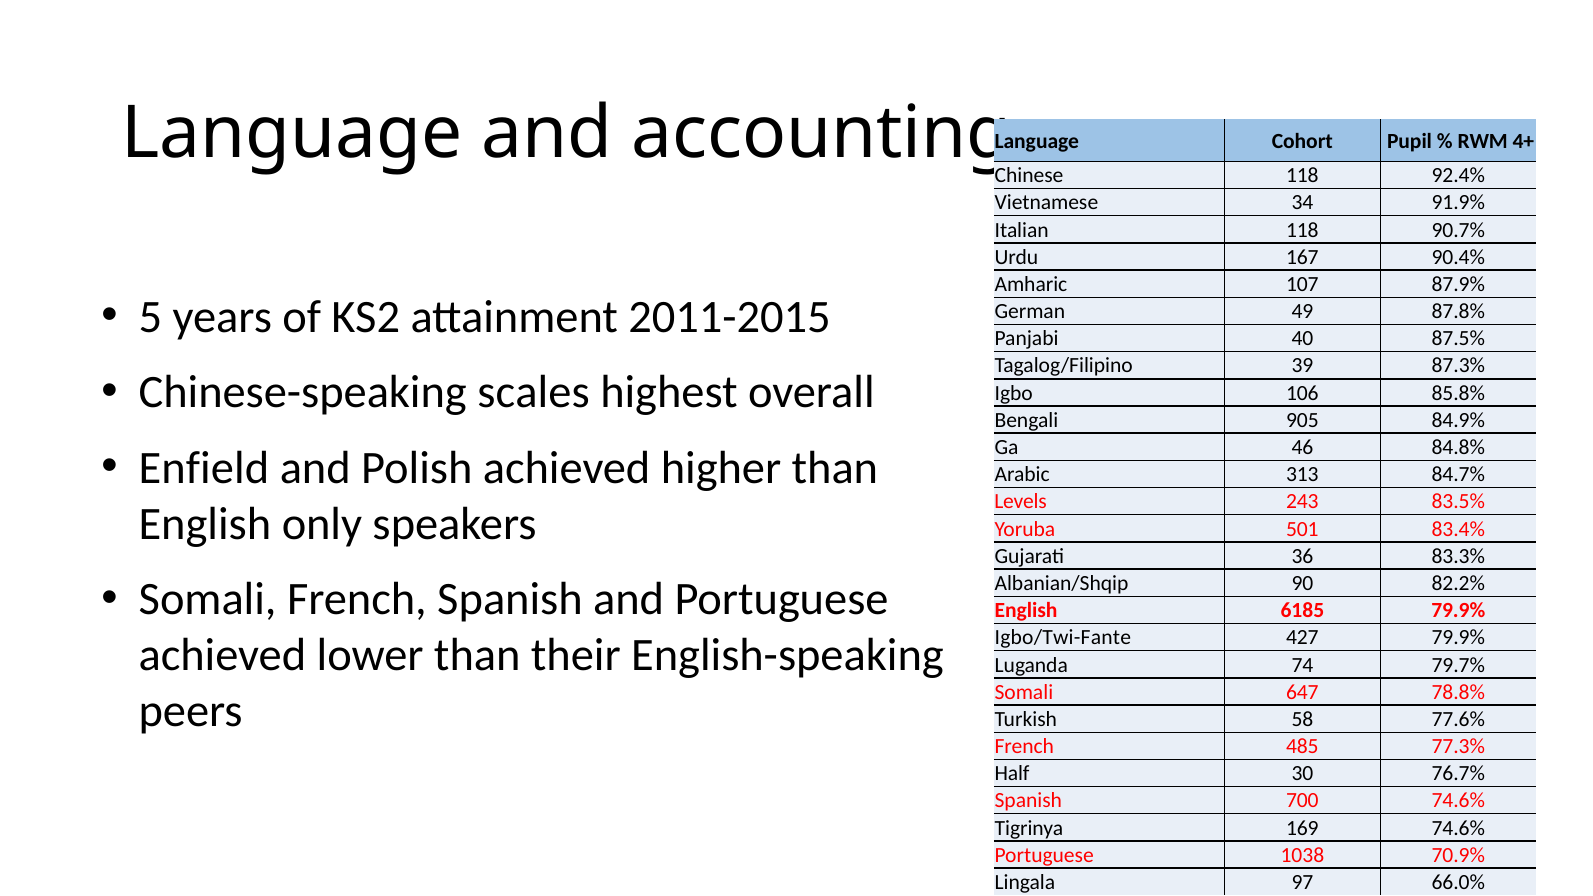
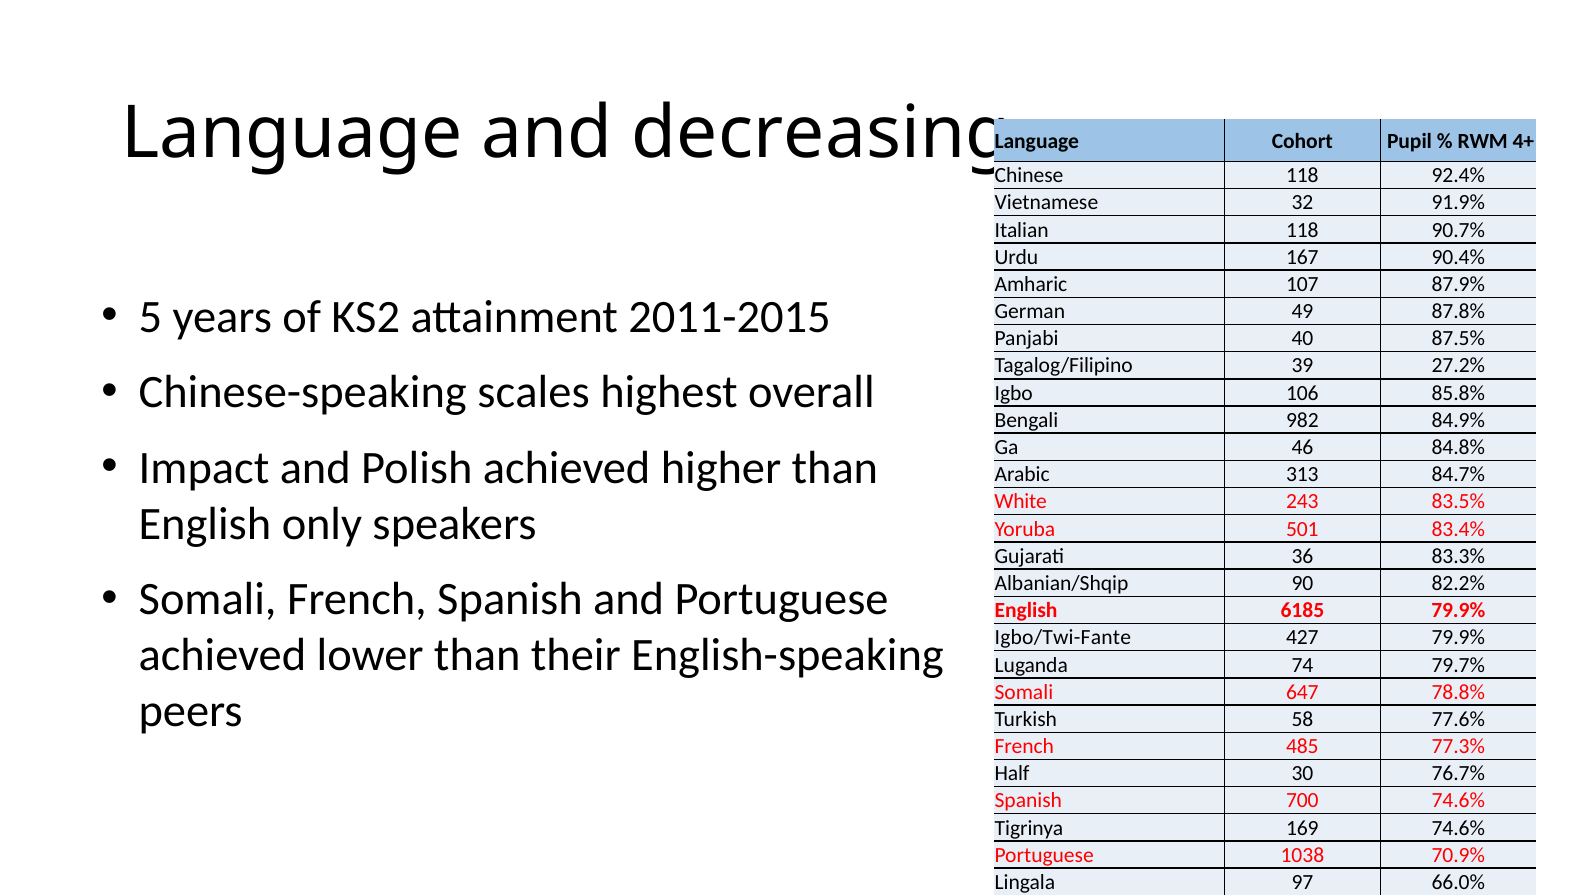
accounting: accounting -> decreasing
34: 34 -> 32
87.3%: 87.3% -> 27.2%
905: 905 -> 982
Enfield: Enfield -> Impact
Levels: Levels -> White
